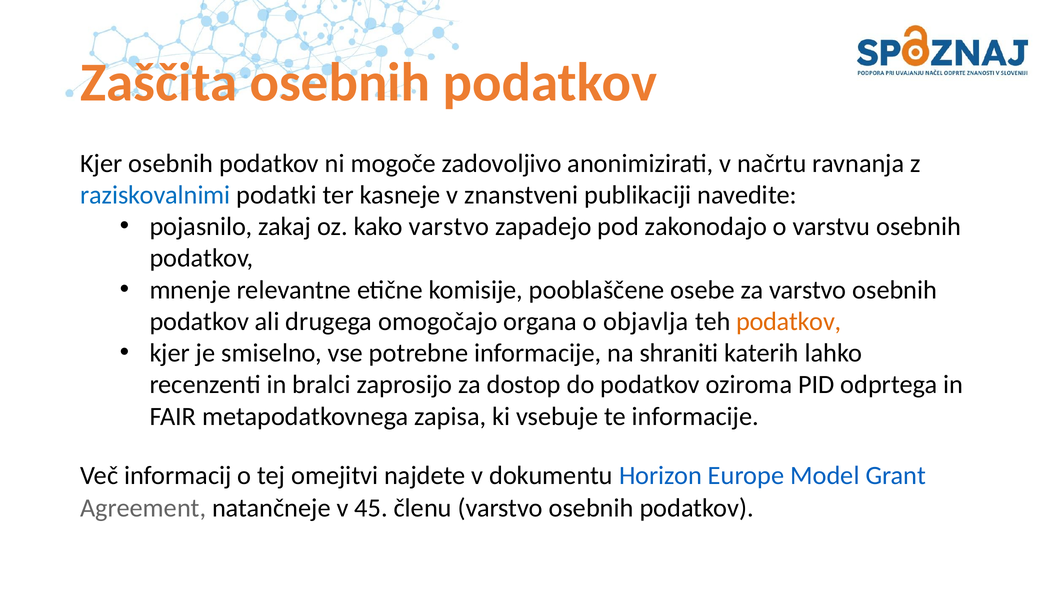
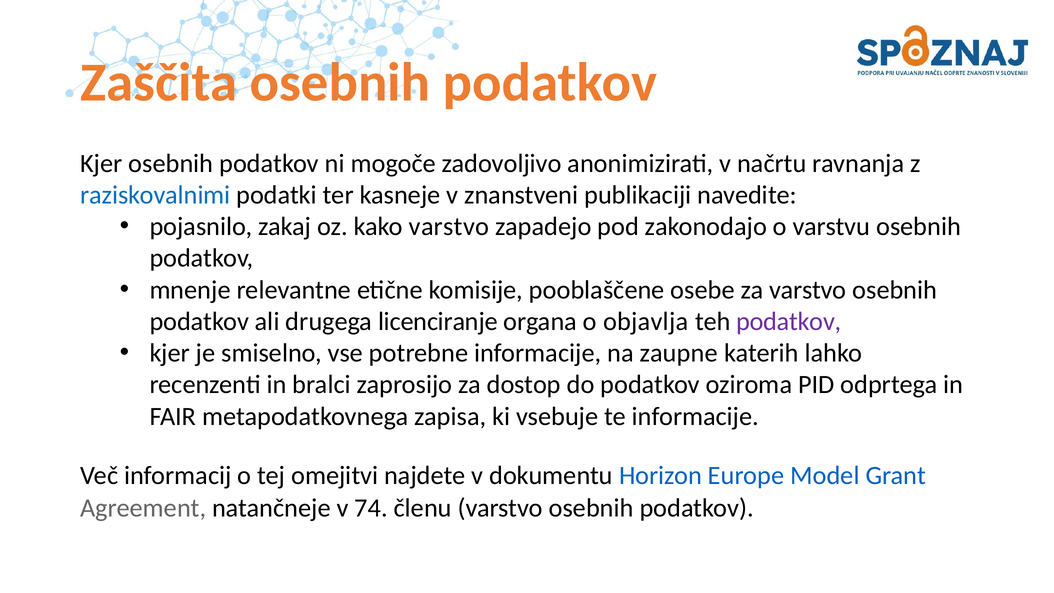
omogočajo: omogočajo -> licenciranje
podatkov at (789, 321) colour: orange -> purple
shraniti: shraniti -> zaupne
45: 45 -> 74
